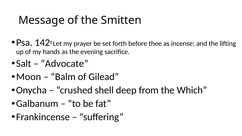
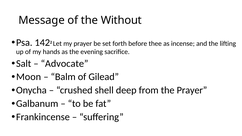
Smitten: Smitten -> Without
the Which: Which -> Prayer
